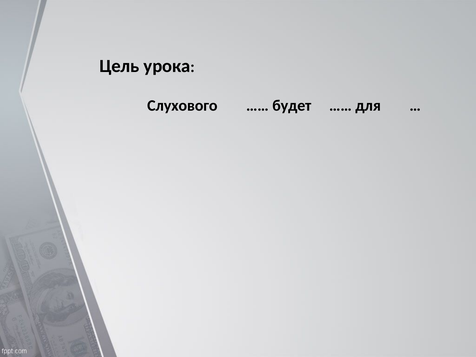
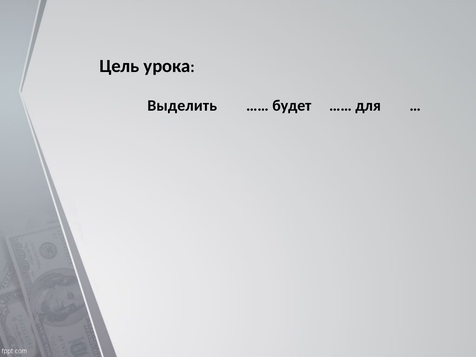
Слухового: Слухового -> Выделить
